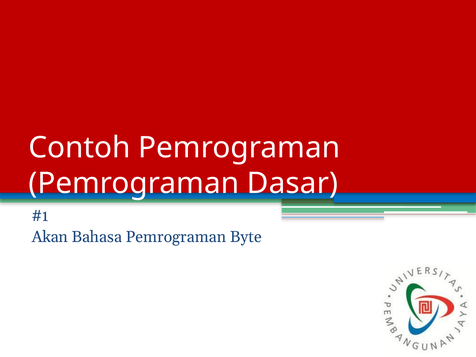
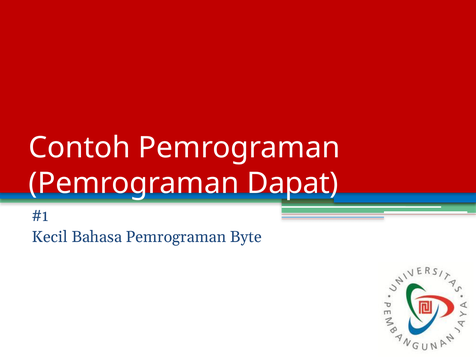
Dasar: Dasar -> Dapat
Akan: Akan -> Kecil
